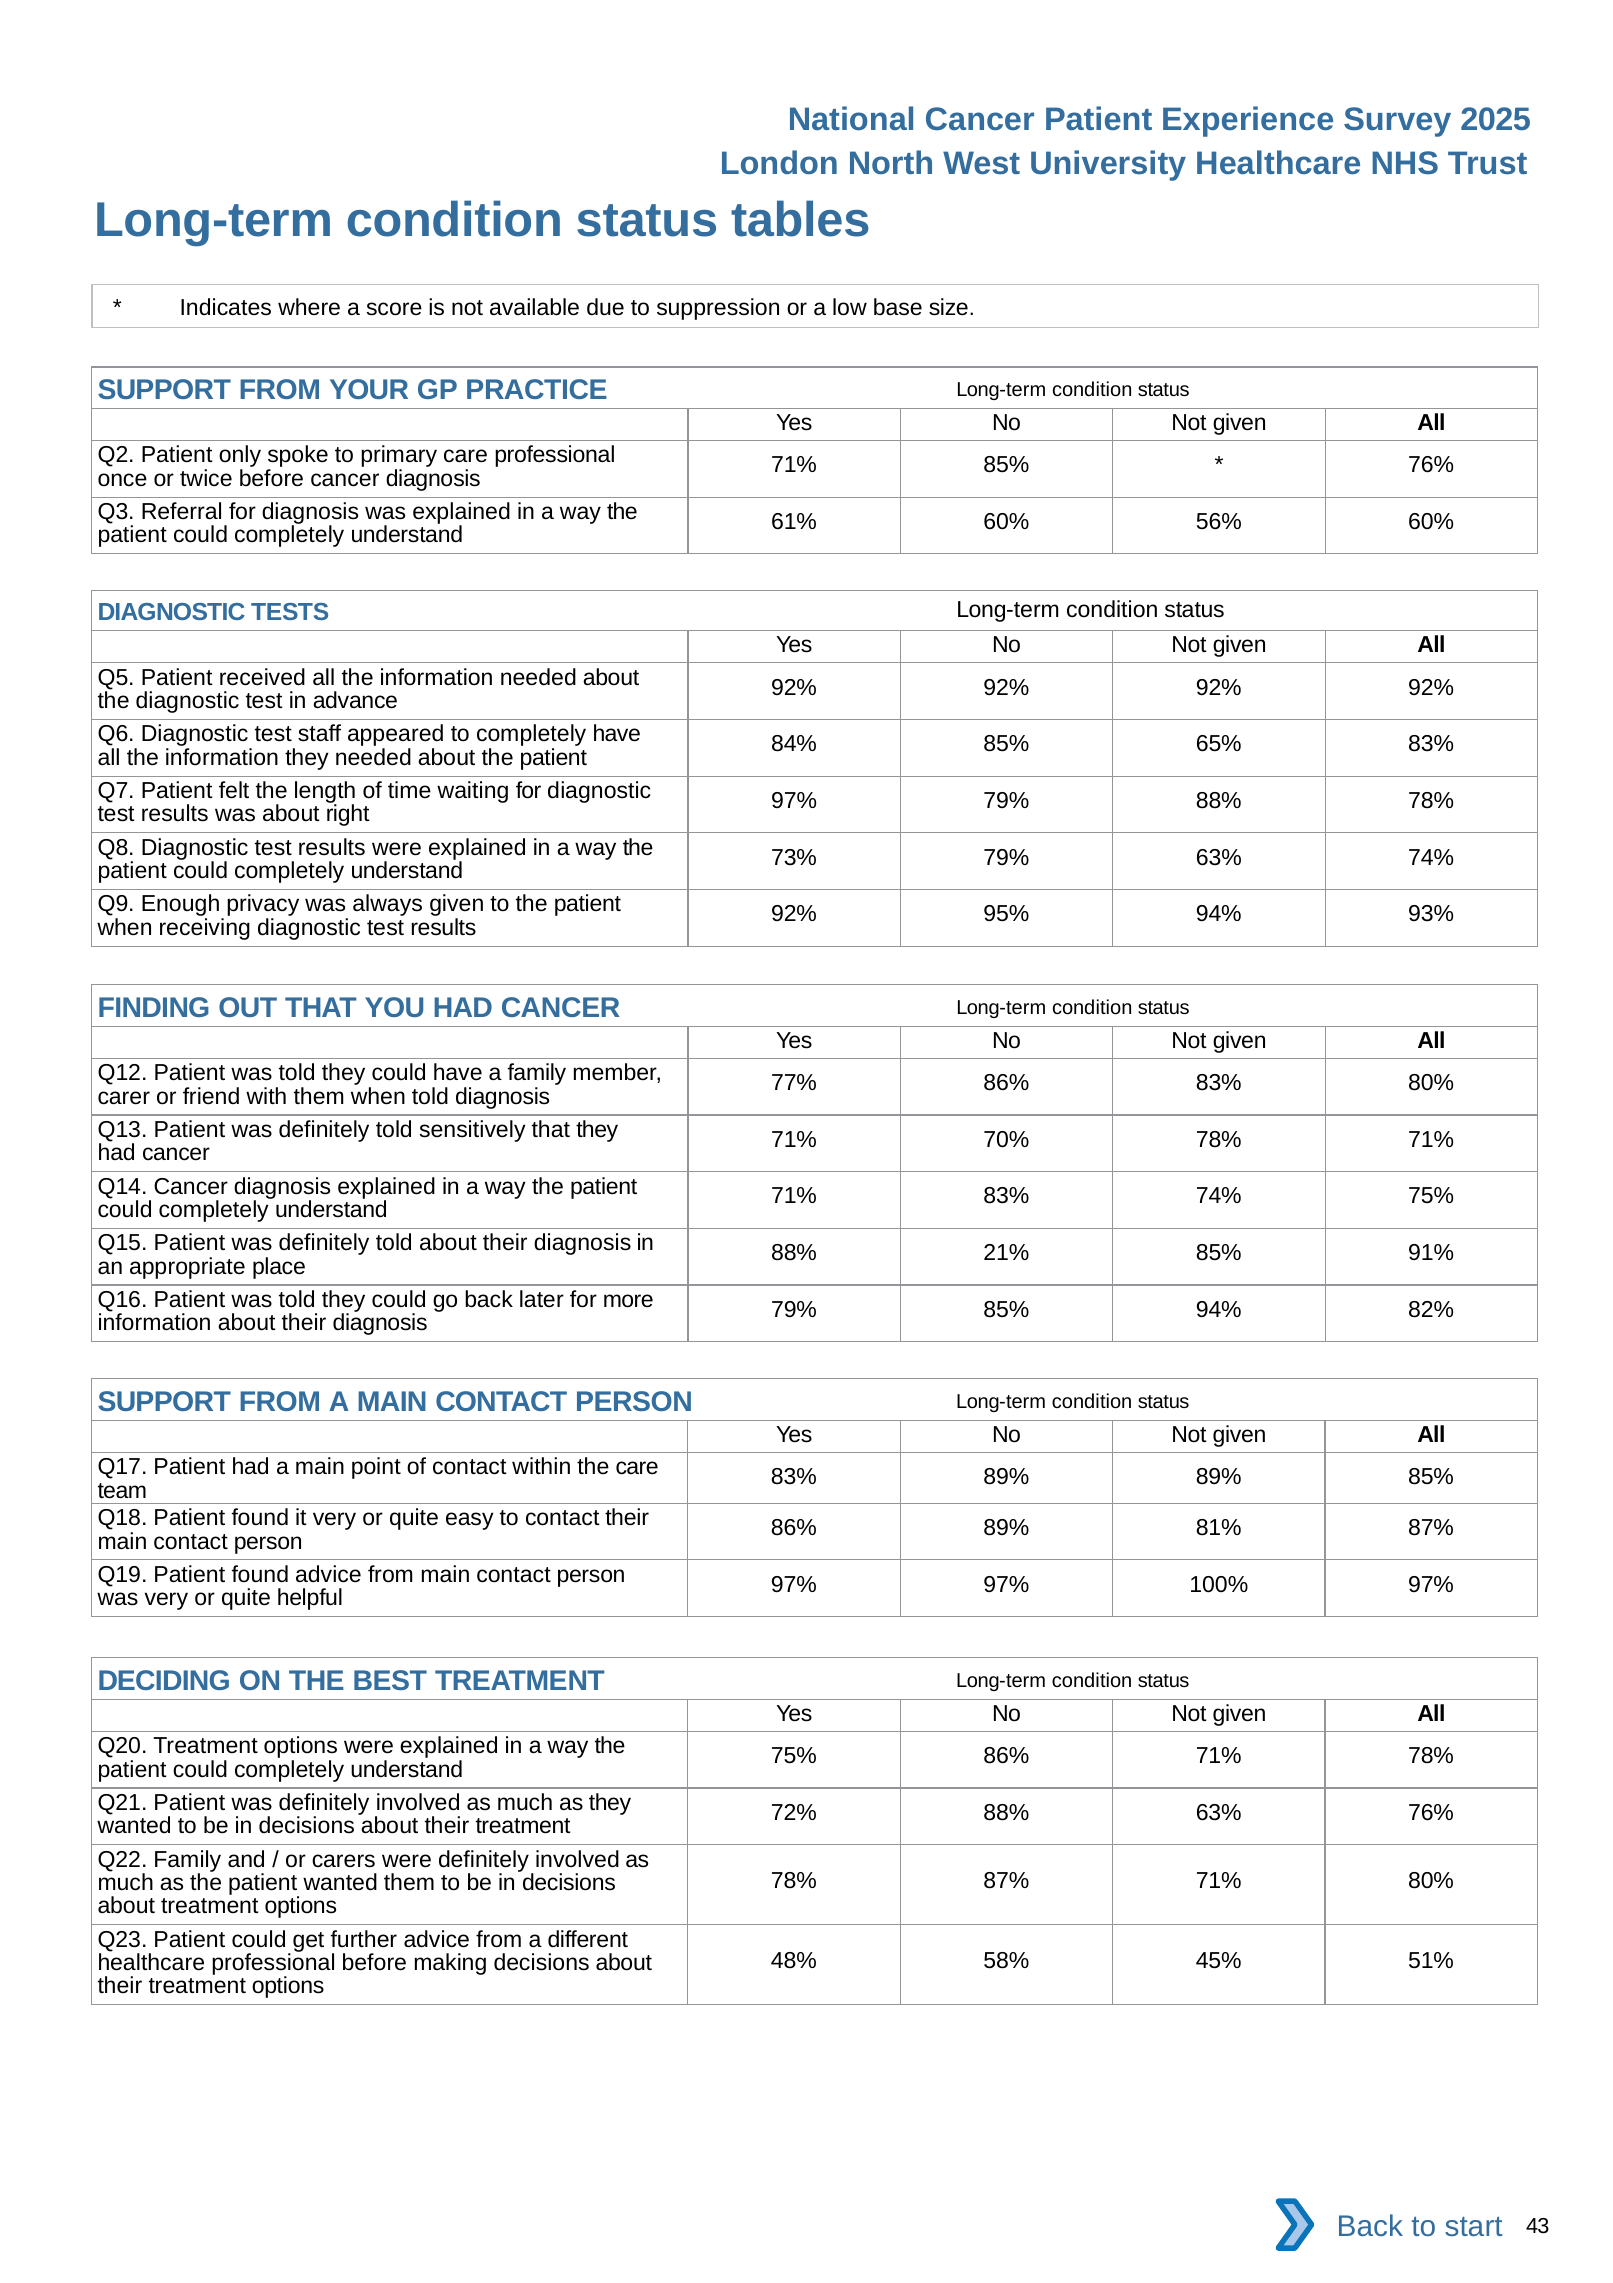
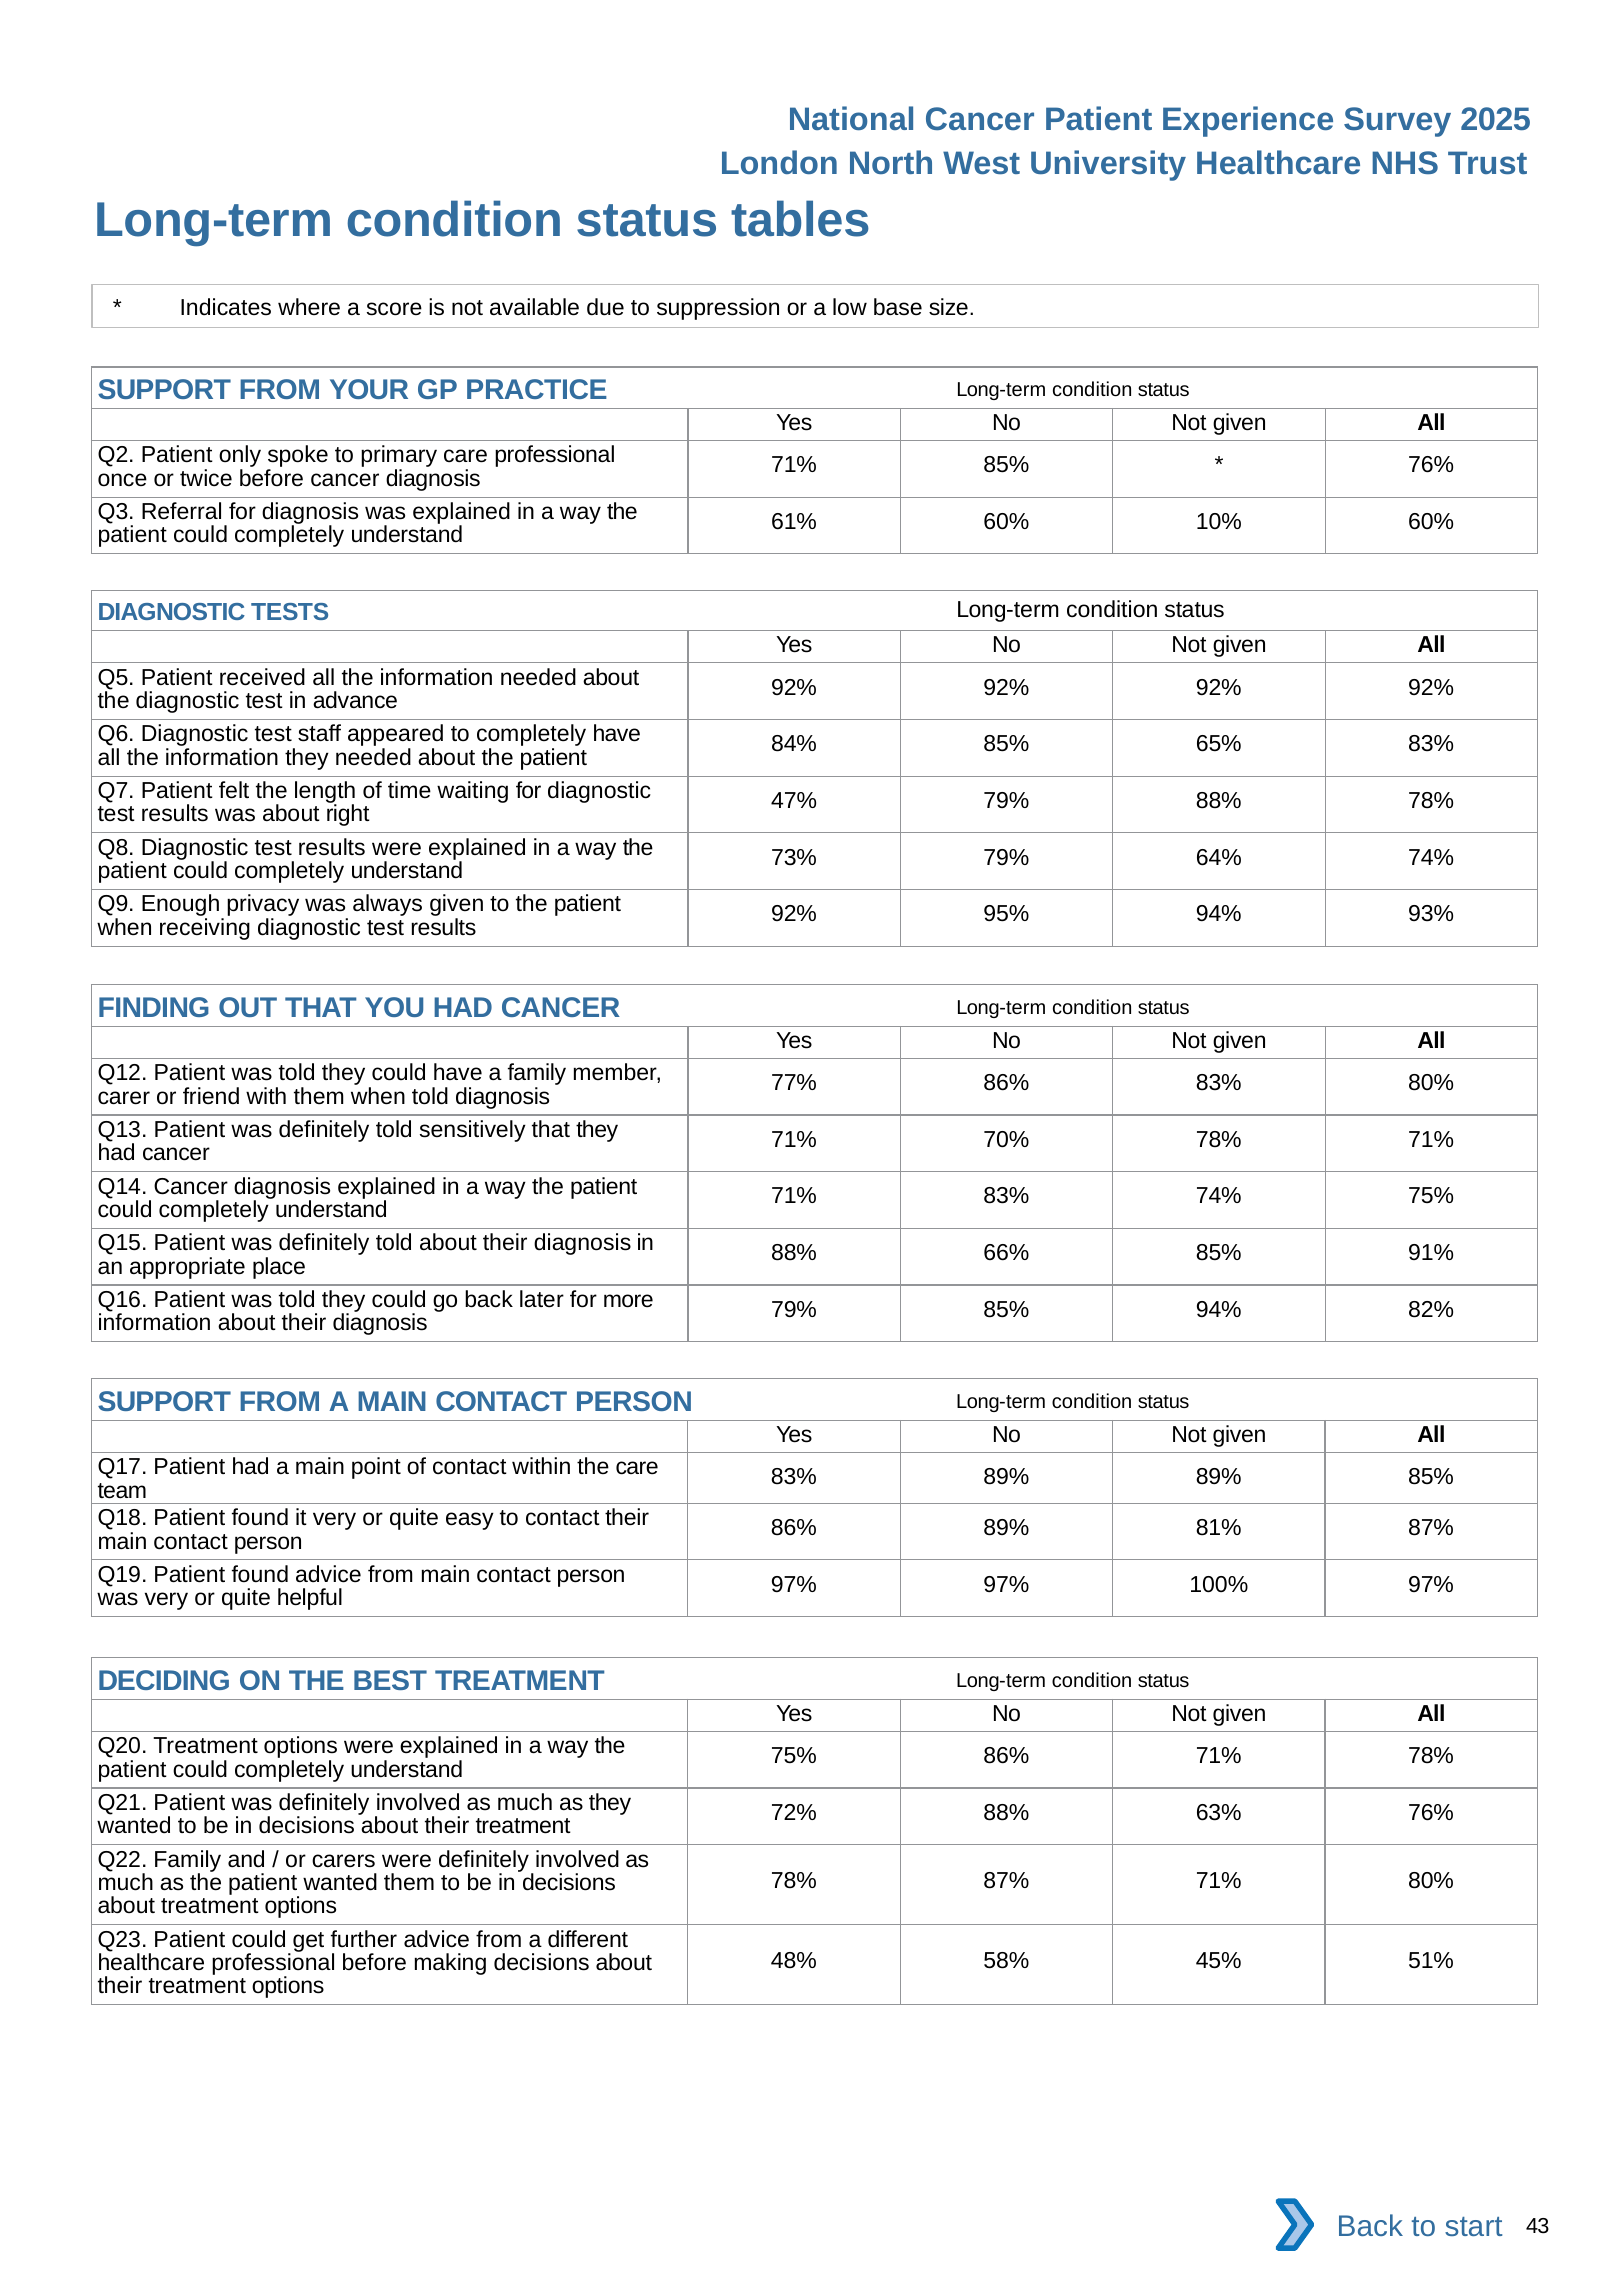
56%: 56% -> 10%
97% at (794, 801): 97% -> 47%
79% 63%: 63% -> 64%
21%: 21% -> 66%
